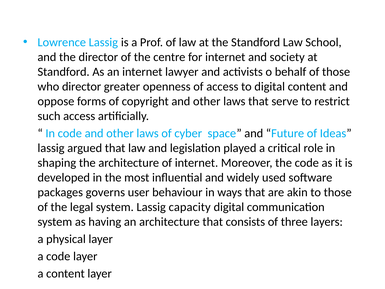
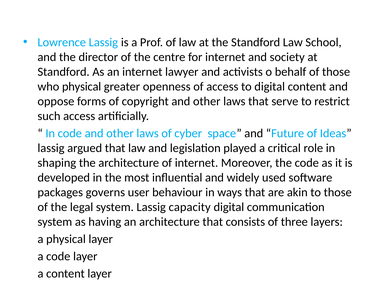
who director: director -> physical
